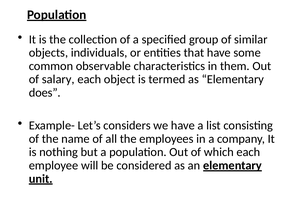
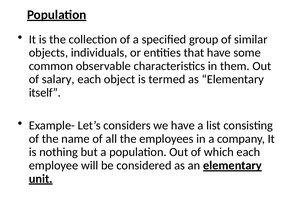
does: does -> itself
